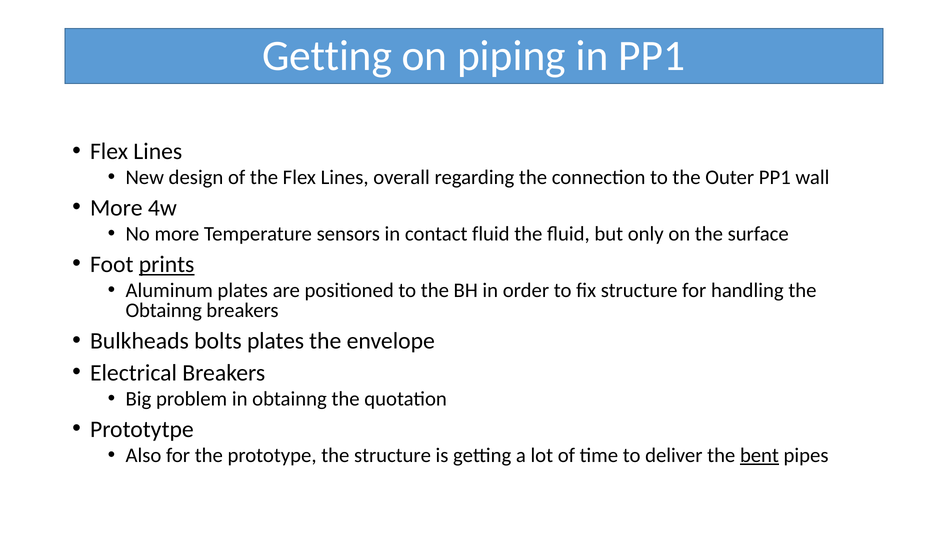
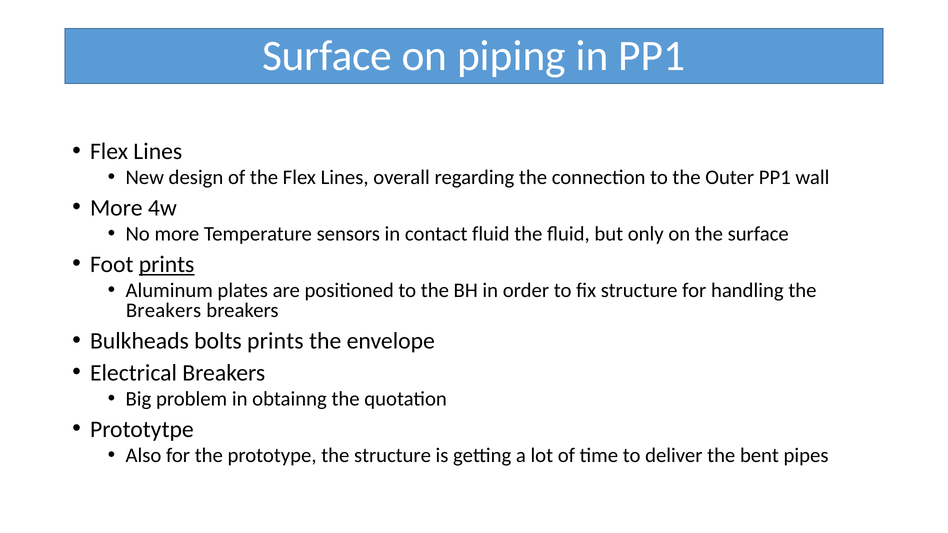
Getting at (327, 56): Getting -> Surface
Obtainng at (164, 311): Obtainng -> Breakers
bolts plates: plates -> prints
bent underline: present -> none
